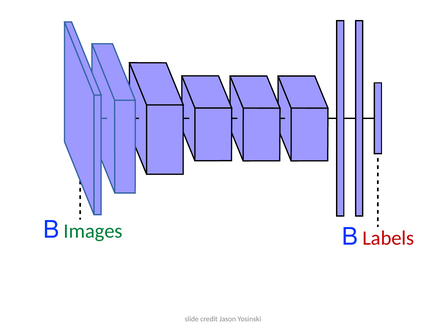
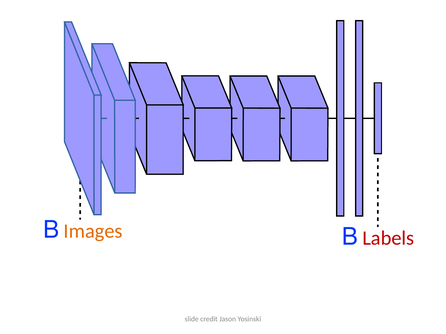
Images colour: green -> orange
